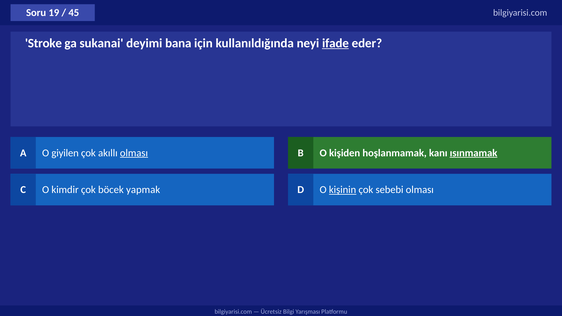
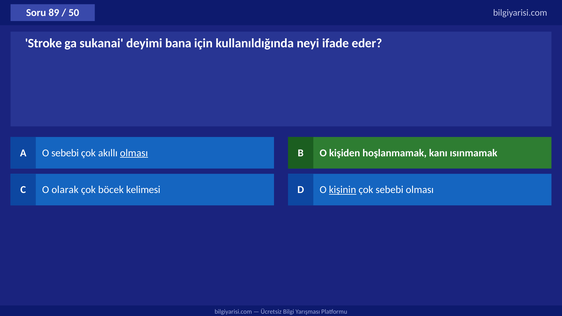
19: 19 -> 89
45: 45 -> 50
ifade underline: present -> none
O giyilen: giyilen -> sebebi
ısınmamak underline: present -> none
kimdir: kimdir -> olarak
yapmak: yapmak -> kelimesi
